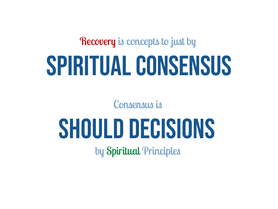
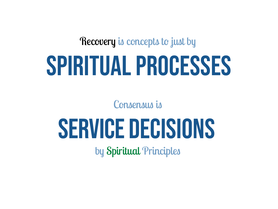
Recovery colour: red -> black
spiritual consensus: consensus -> processes
should: should -> service
